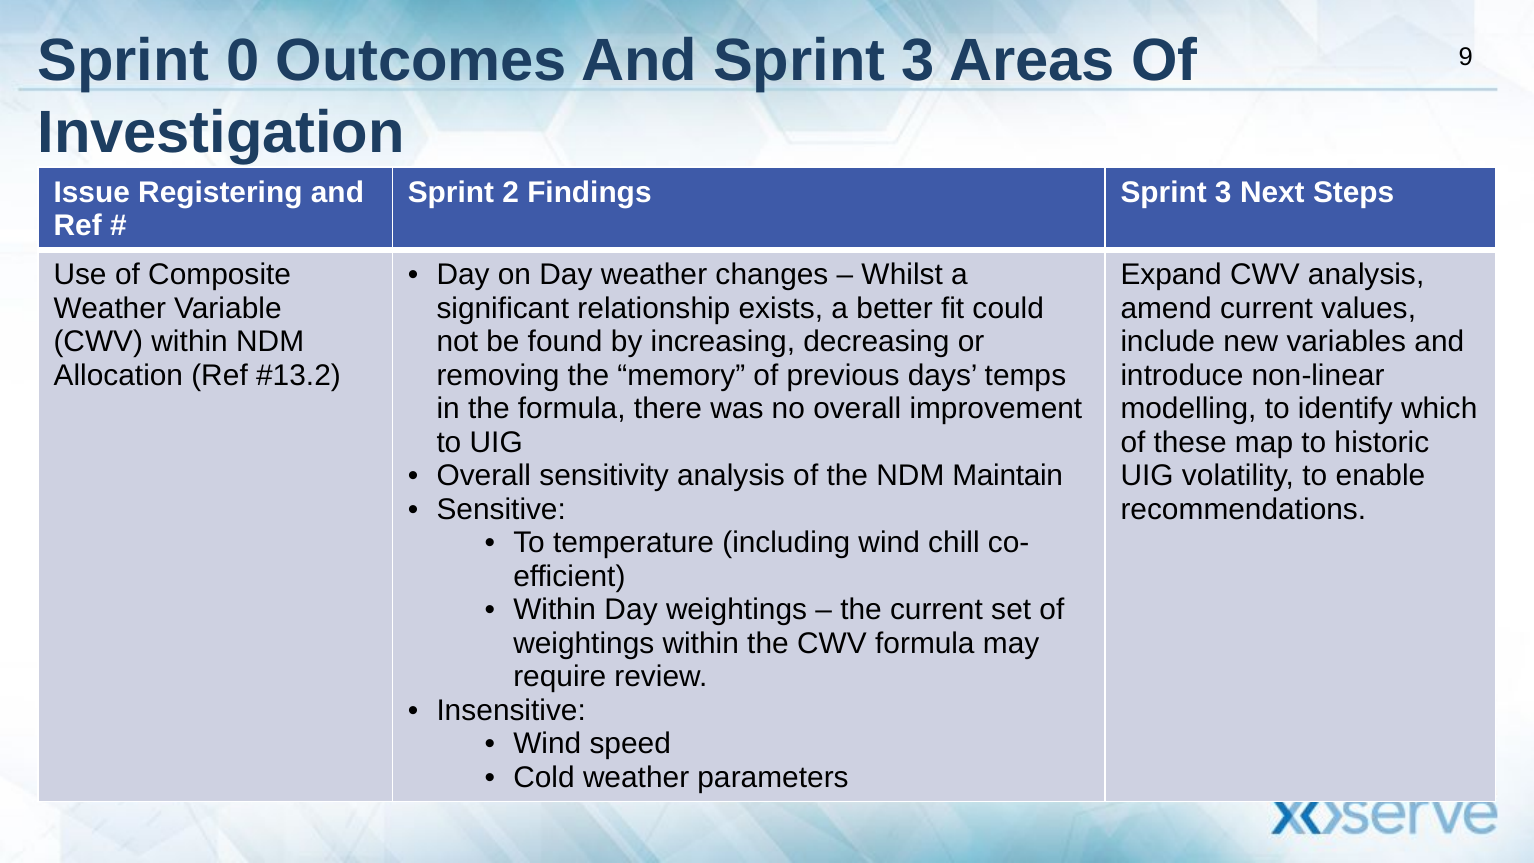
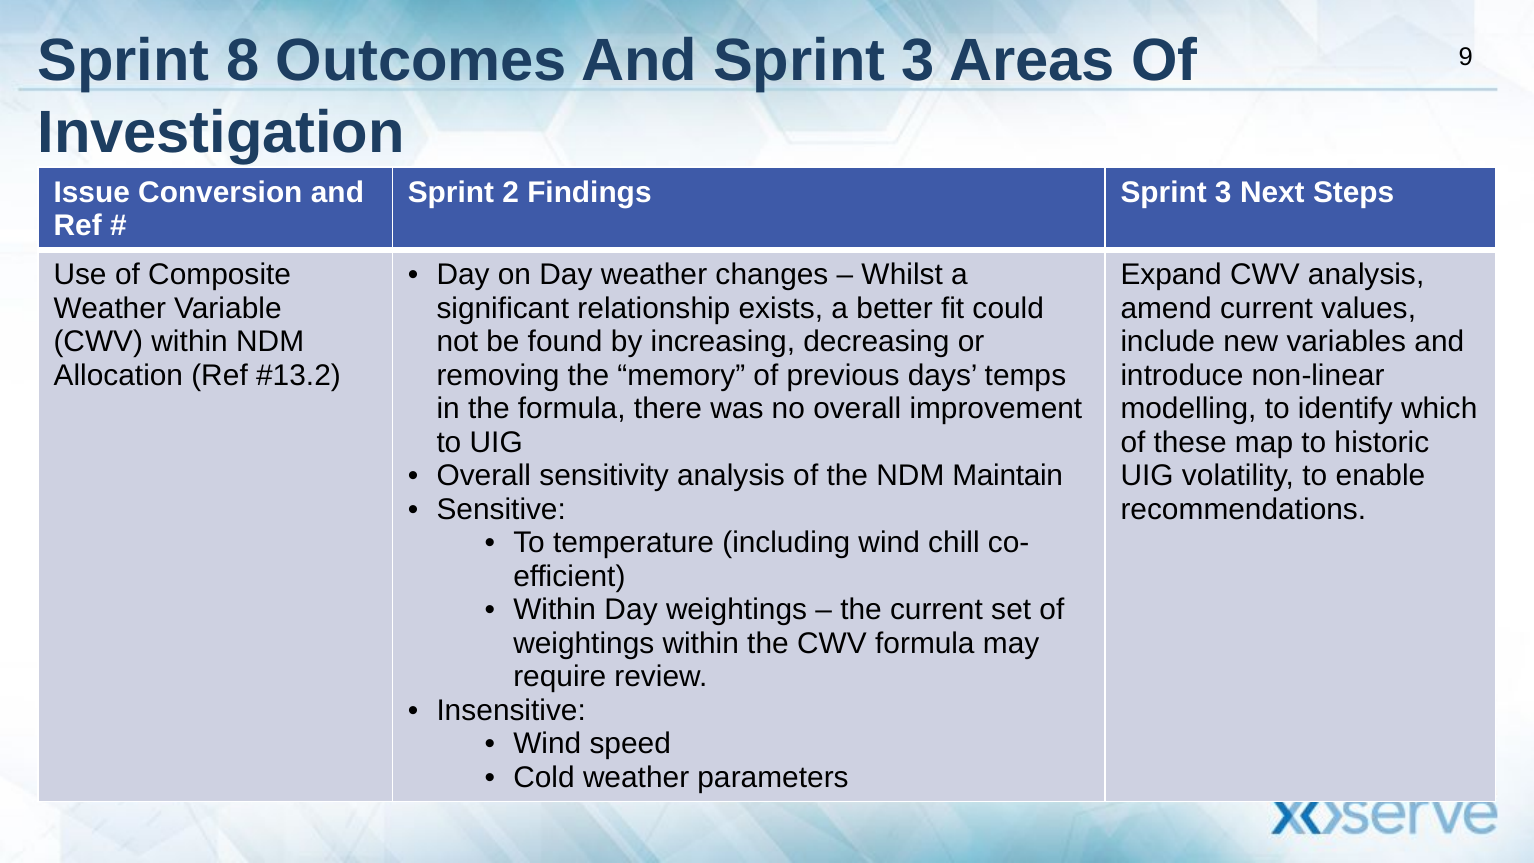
0: 0 -> 8
Registering: Registering -> Conversion
